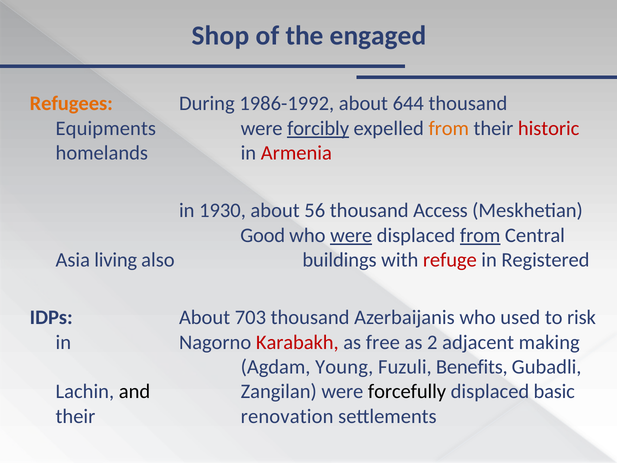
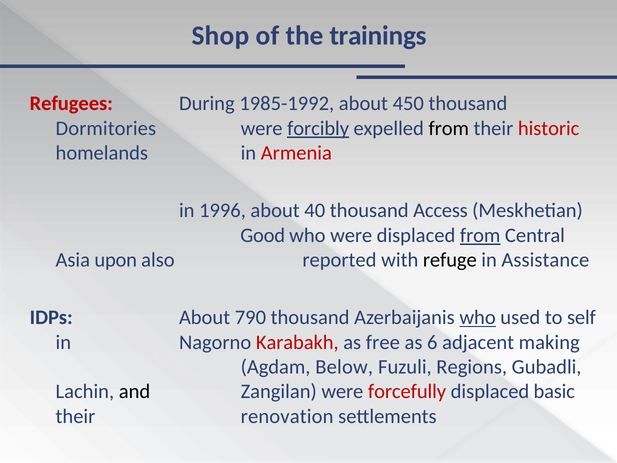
engaged: engaged -> trainings
Refugees colour: orange -> red
1986-1992: 1986-1992 -> 1985-1992
644: 644 -> 450
Equipments: Equipments -> Dormitories
from at (449, 128) colour: orange -> black
1930: 1930 -> 1996
56: 56 -> 40
were at (351, 235) underline: present -> none
living: living -> upon
buildings: buildings -> reported
refuge colour: red -> black
Registered: Registered -> Assistance
703: 703 -> 790
who at (478, 317) underline: none -> present
risk: risk -> self
2: 2 -> 6
Young: Young -> Below
Benefits: Benefits -> Regions
forcefully colour: black -> red
